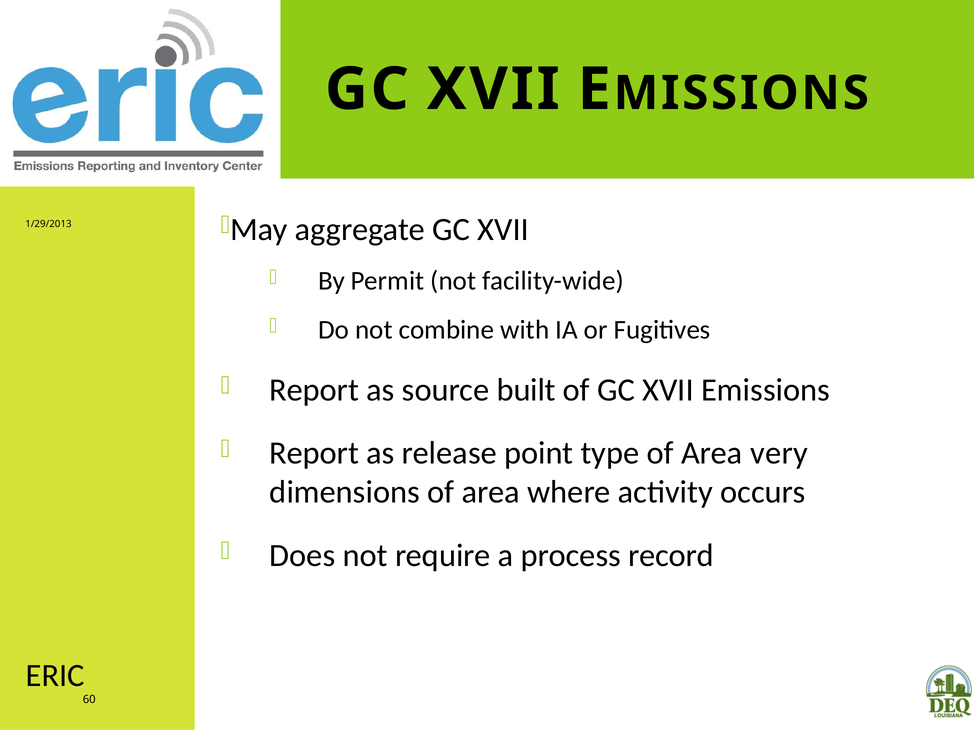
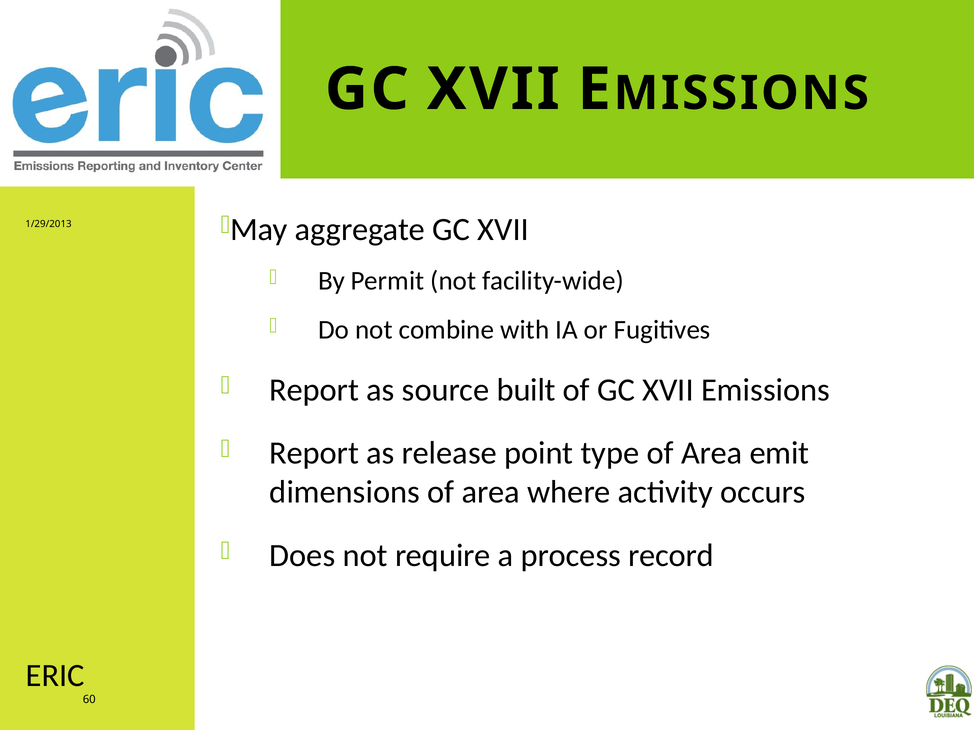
very: very -> emit
